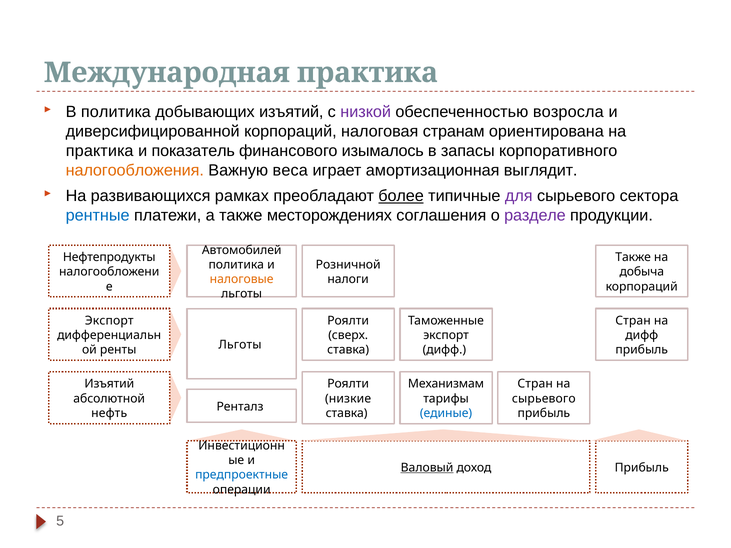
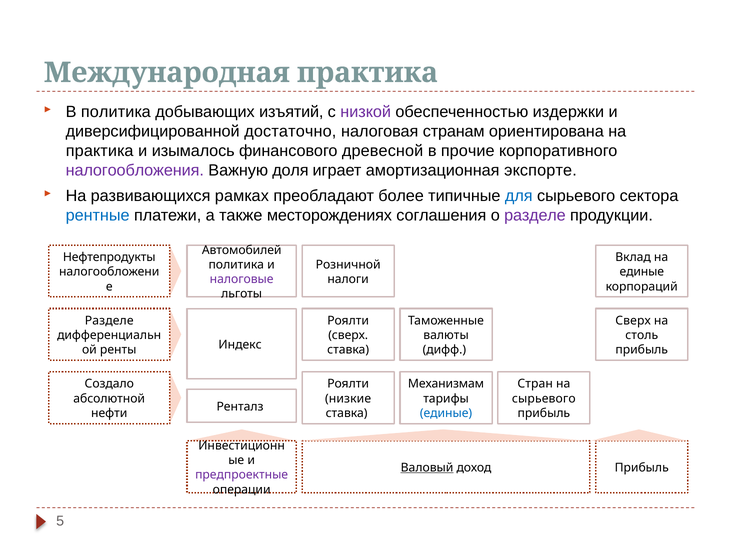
возросла: возросла -> издержки
диверсифицированной корпораций: корпораций -> достаточно
показатель: показатель -> изымалось
изымалось: изымалось -> древесной
запасы: запасы -> прочие
налогообложения colour: orange -> purple
веса: веса -> доля
выглядит: выглядит -> экспорте
более underline: present -> none
для colour: purple -> blue
Также at (633, 257): Также -> Вклад
добыча at (642, 272): добыча -> единые
налоговые colour: orange -> purple
Экспорт at (109, 321): Экспорт -> Разделе
Стран at (633, 321): Стран -> Сверх
экспорт at (446, 335): экспорт -> валюты
дифф at (642, 335): дифф -> столь
Льготы at (240, 345): Льготы -> Индекс
Изъятий at (109, 384): Изъятий -> Создало
нефть: нефть -> нефти
предпроектные colour: blue -> purple
